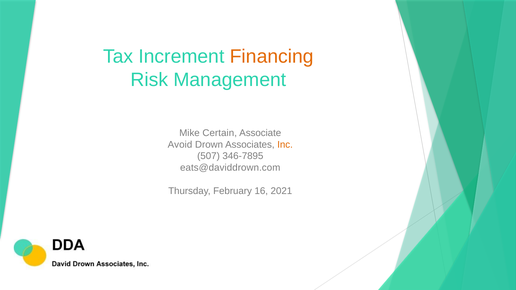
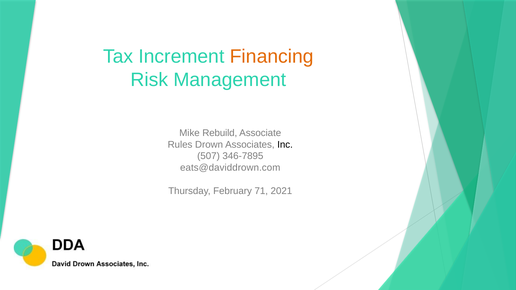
Certain: Certain -> Rebuild
Avoid: Avoid -> Rules
Inc colour: orange -> black
16: 16 -> 71
